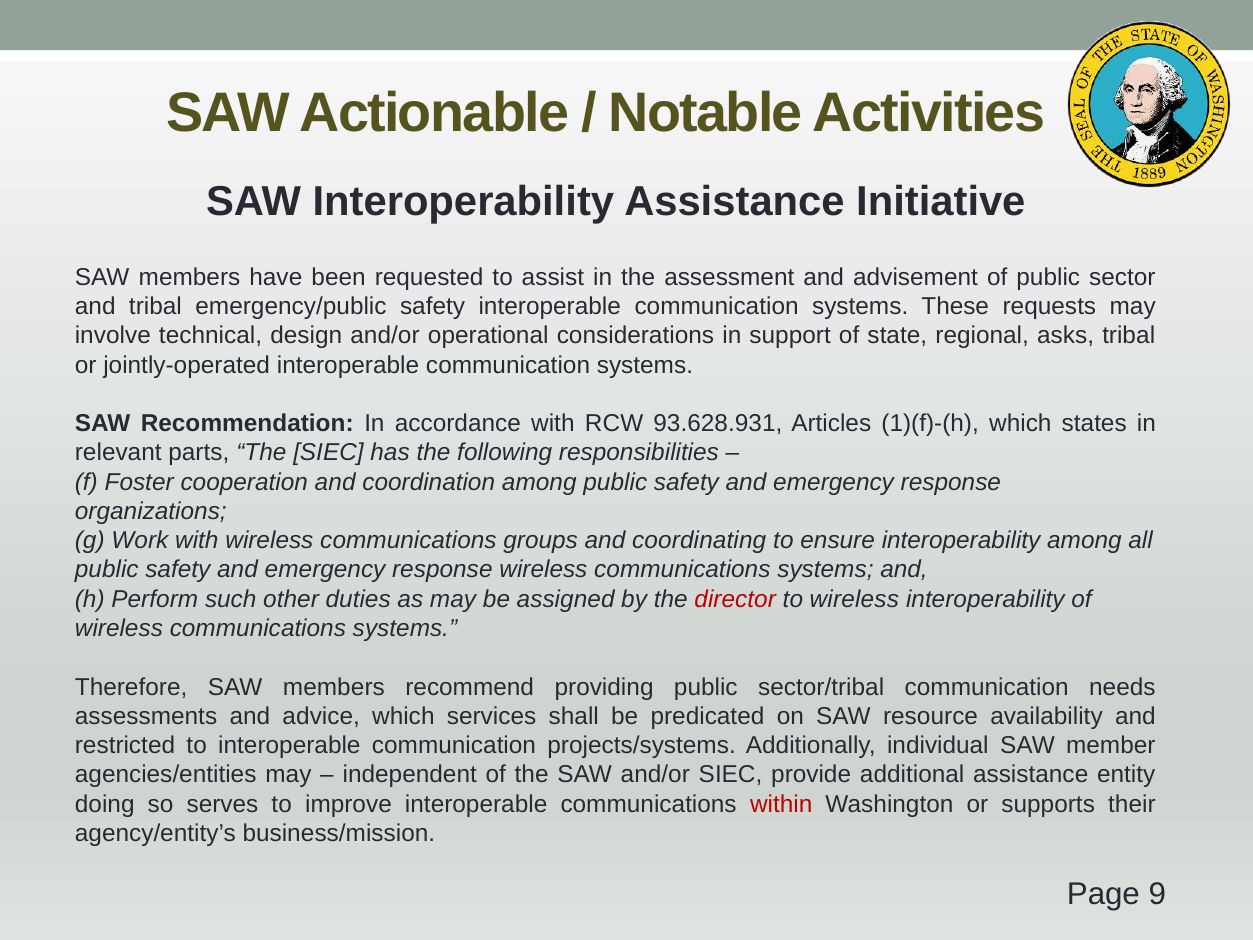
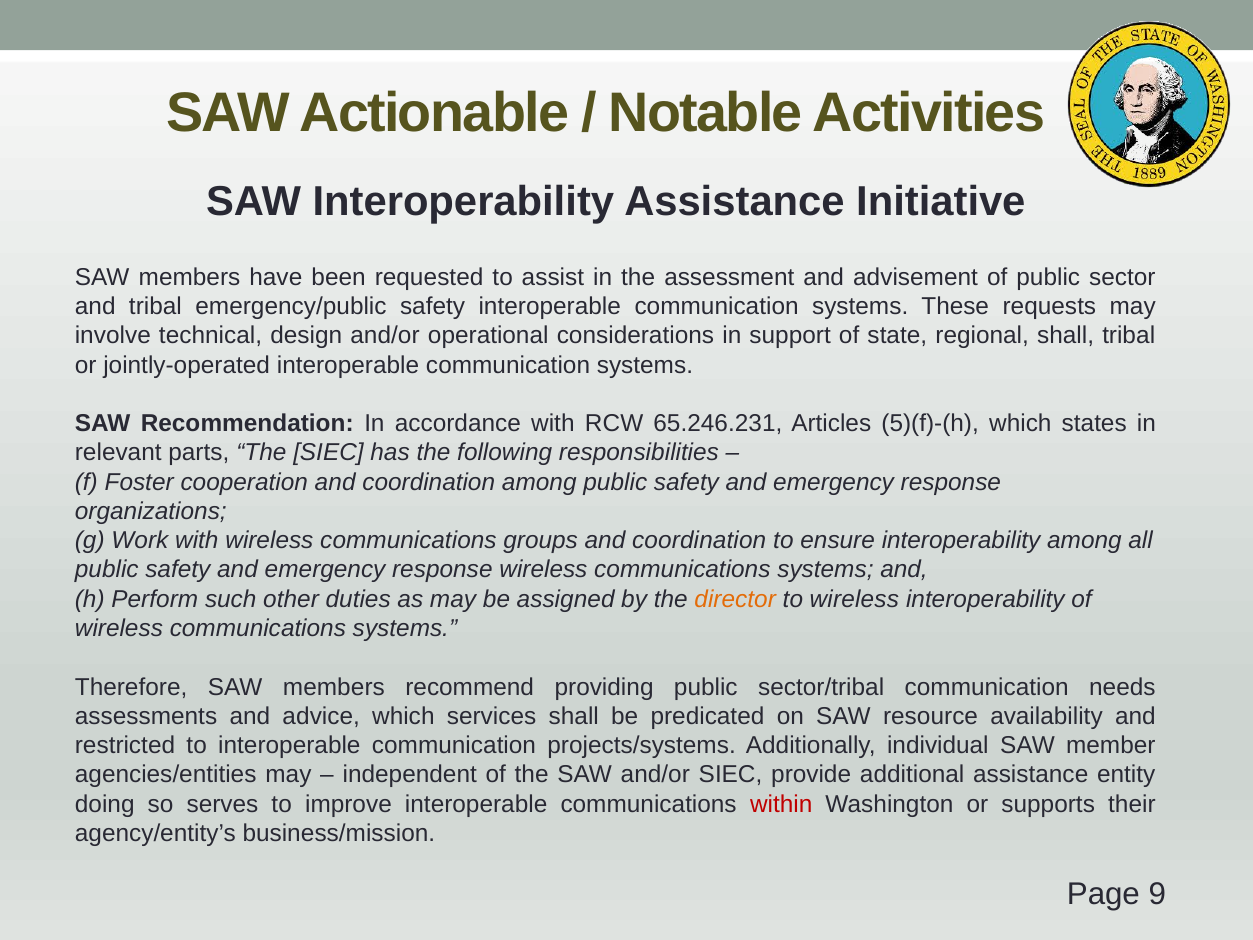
regional asks: asks -> shall
93.628.931: 93.628.931 -> 65.246.231
1)(f)-(h: 1)(f)-(h -> 5)(f)-(h
groups and coordinating: coordinating -> coordination
director colour: red -> orange
